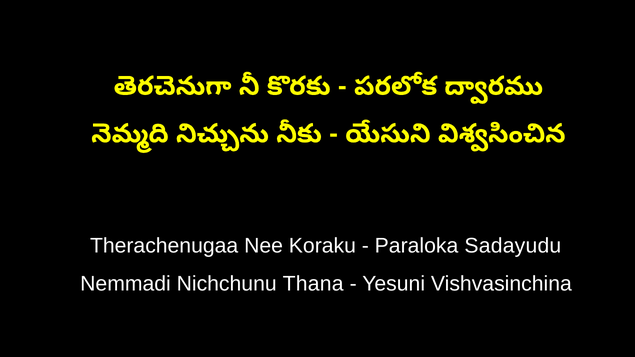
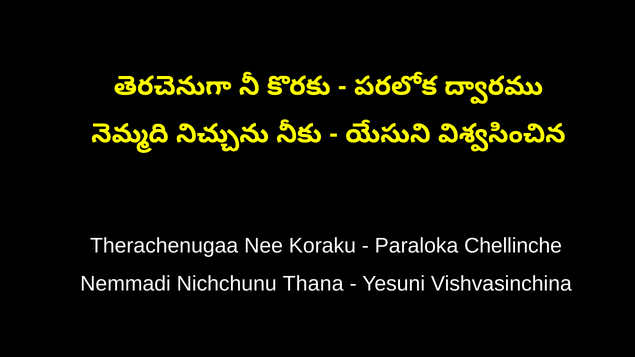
Sadayudu: Sadayudu -> Chellinche
